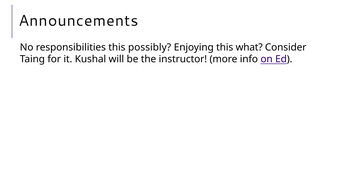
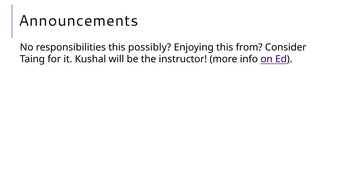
what: what -> from
